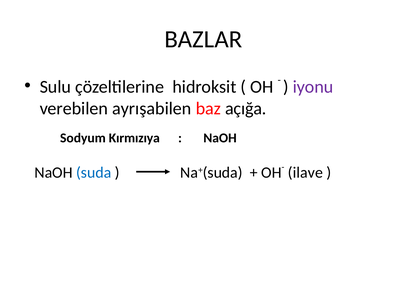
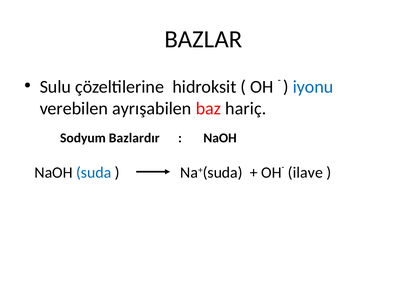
iyonu colour: purple -> blue
açığa: açığa -> hariç
Kırmızıya: Kırmızıya -> Bazlardır
